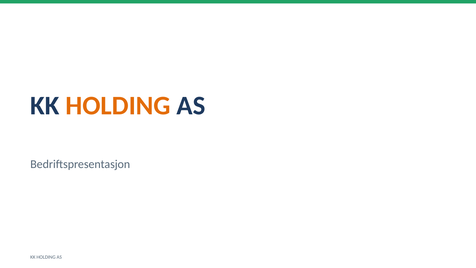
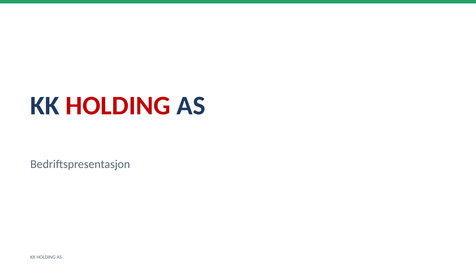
HOLDING at (118, 106) colour: orange -> red
